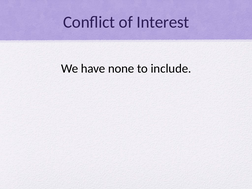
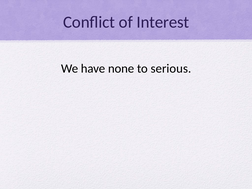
include: include -> serious
